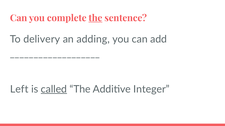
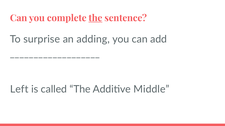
delivery: delivery -> surprise
called underline: present -> none
Integer: Integer -> Middle
